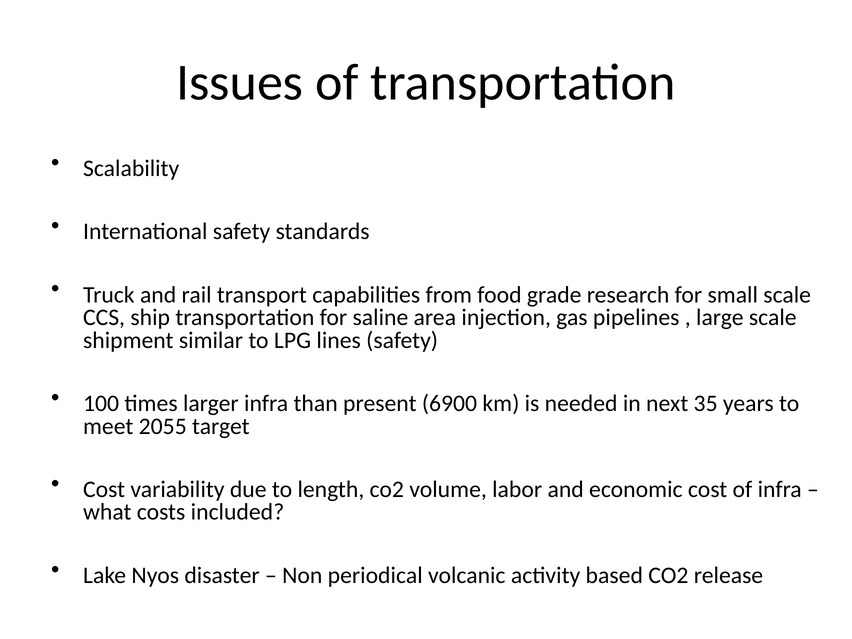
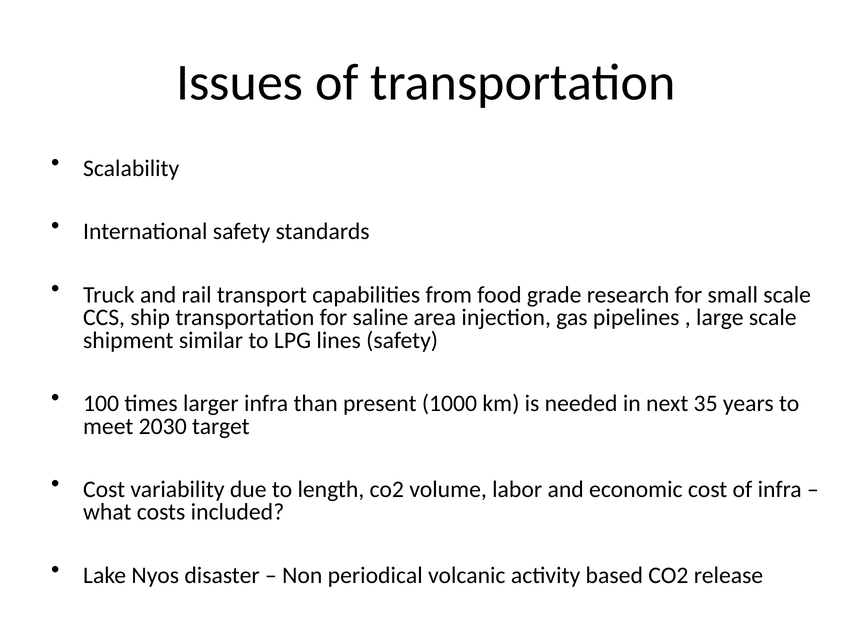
6900: 6900 -> 1000
2055: 2055 -> 2030
